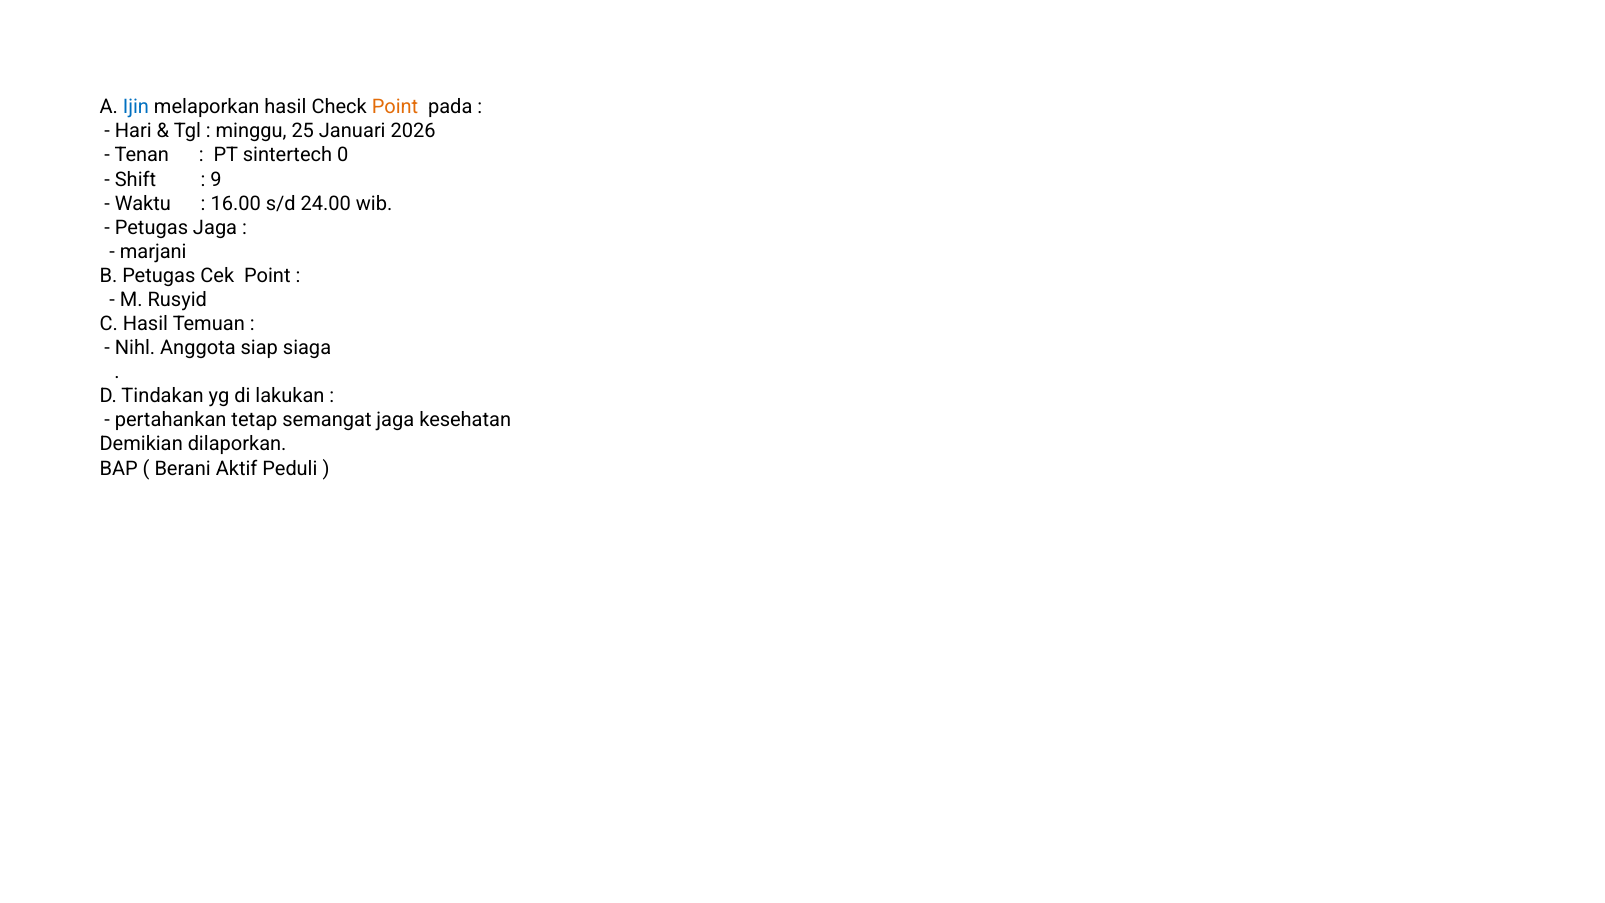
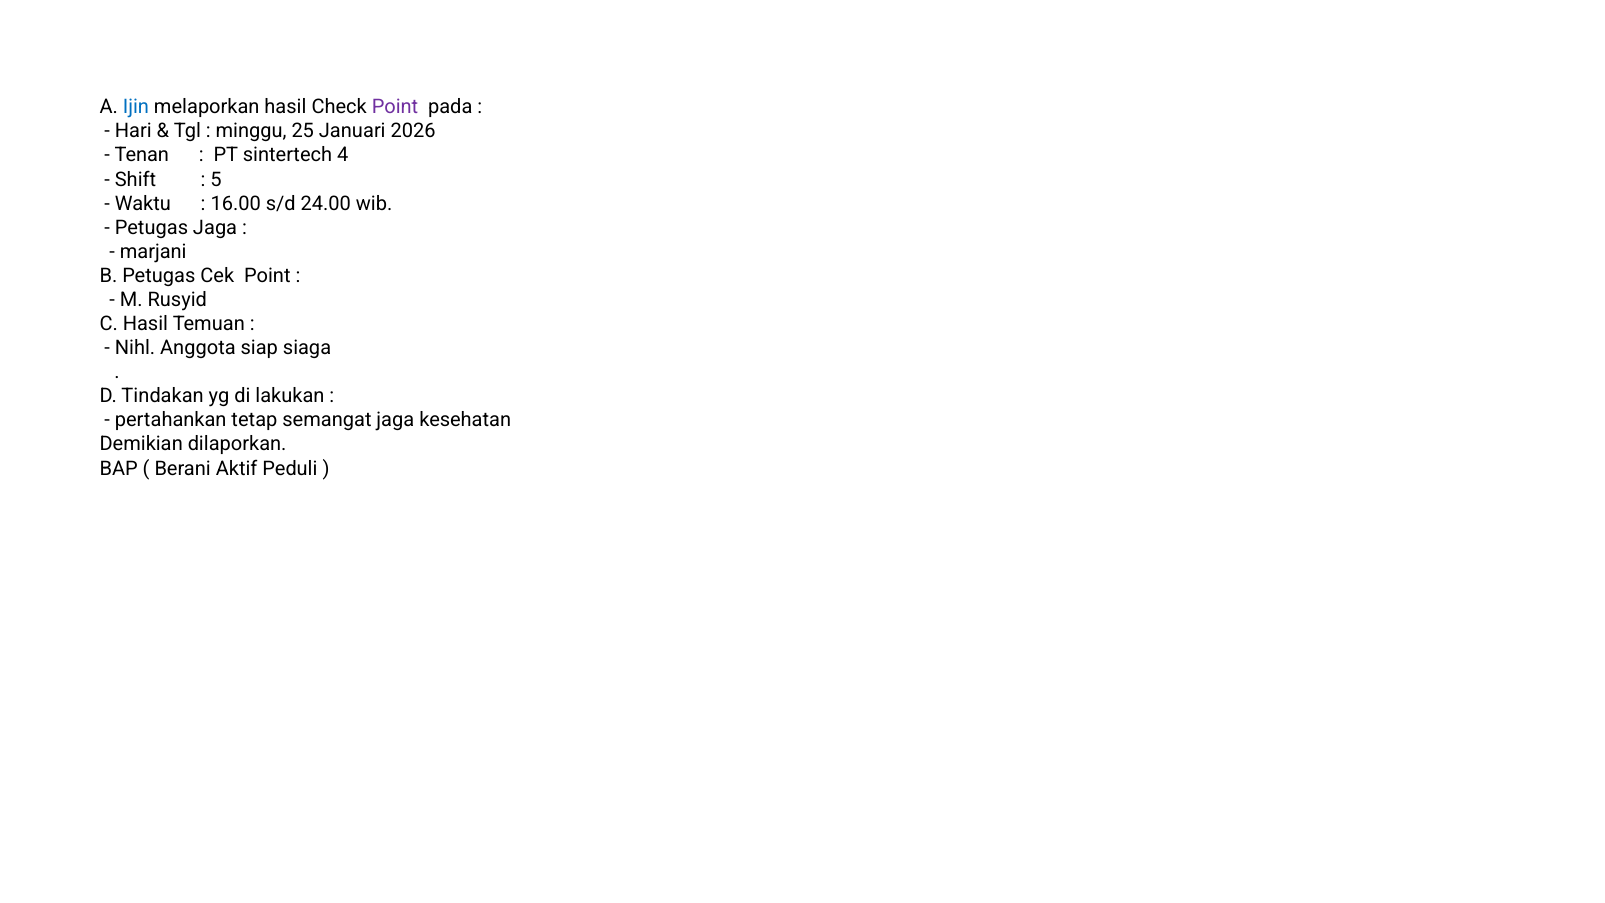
Point at (395, 107) colour: orange -> purple
0: 0 -> 4
9: 9 -> 5
